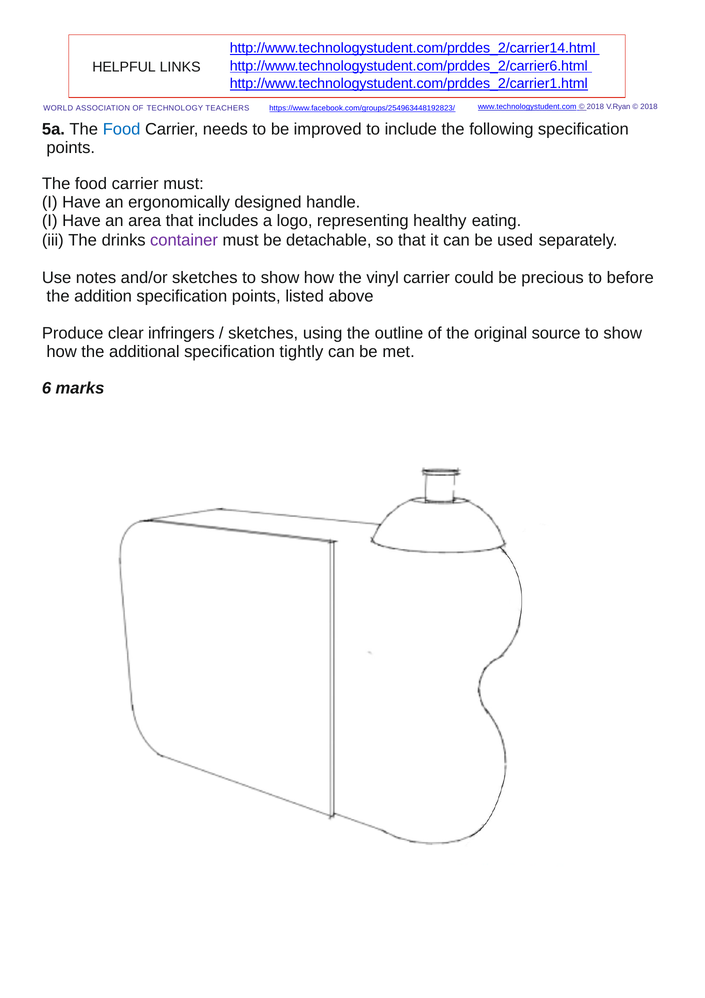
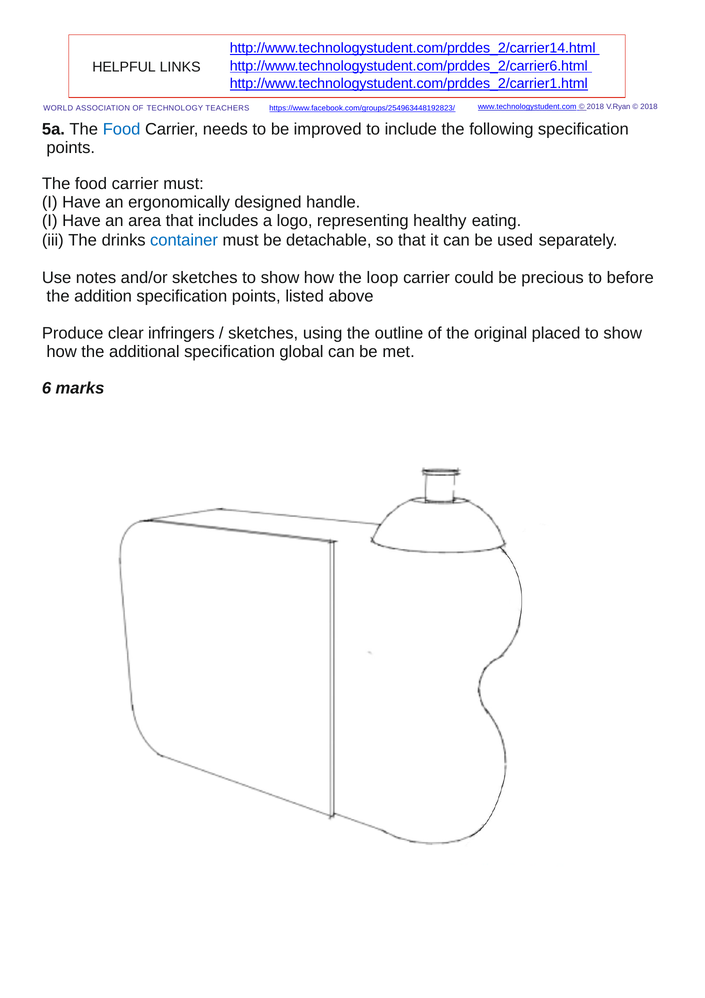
container colour: purple -> blue
vinyl: vinyl -> loop
source: source -> placed
tightly: tightly -> global
